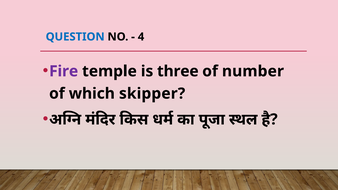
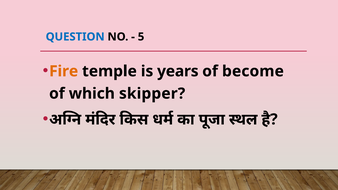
4: 4 -> 5
Fire colour: purple -> orange
three: three -> years
number: number -> become
